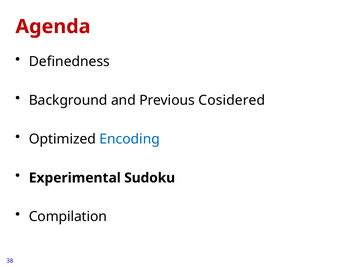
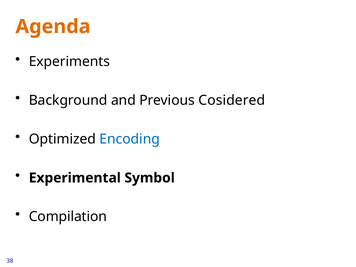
Agenda colour: red -> orange
Definedness: Definedness -> Experiments
Sudoku: Sudoku -> Symbol
